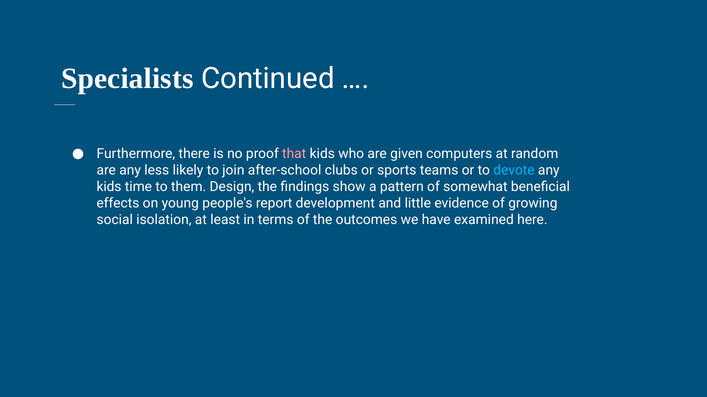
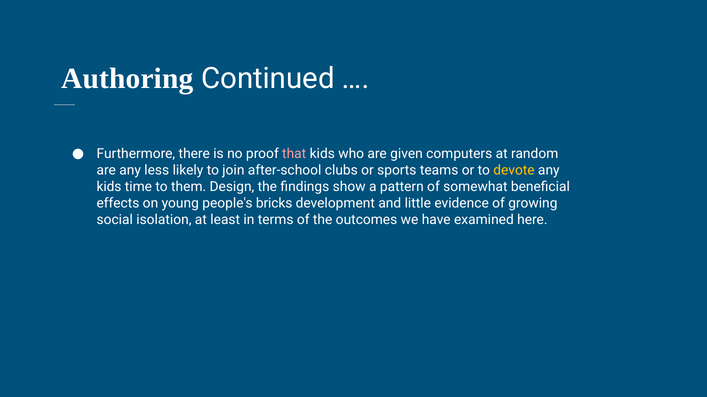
Specialists: Specialists -> Authoring
devote colour: light blue -> yellow
report: report -> bricks
